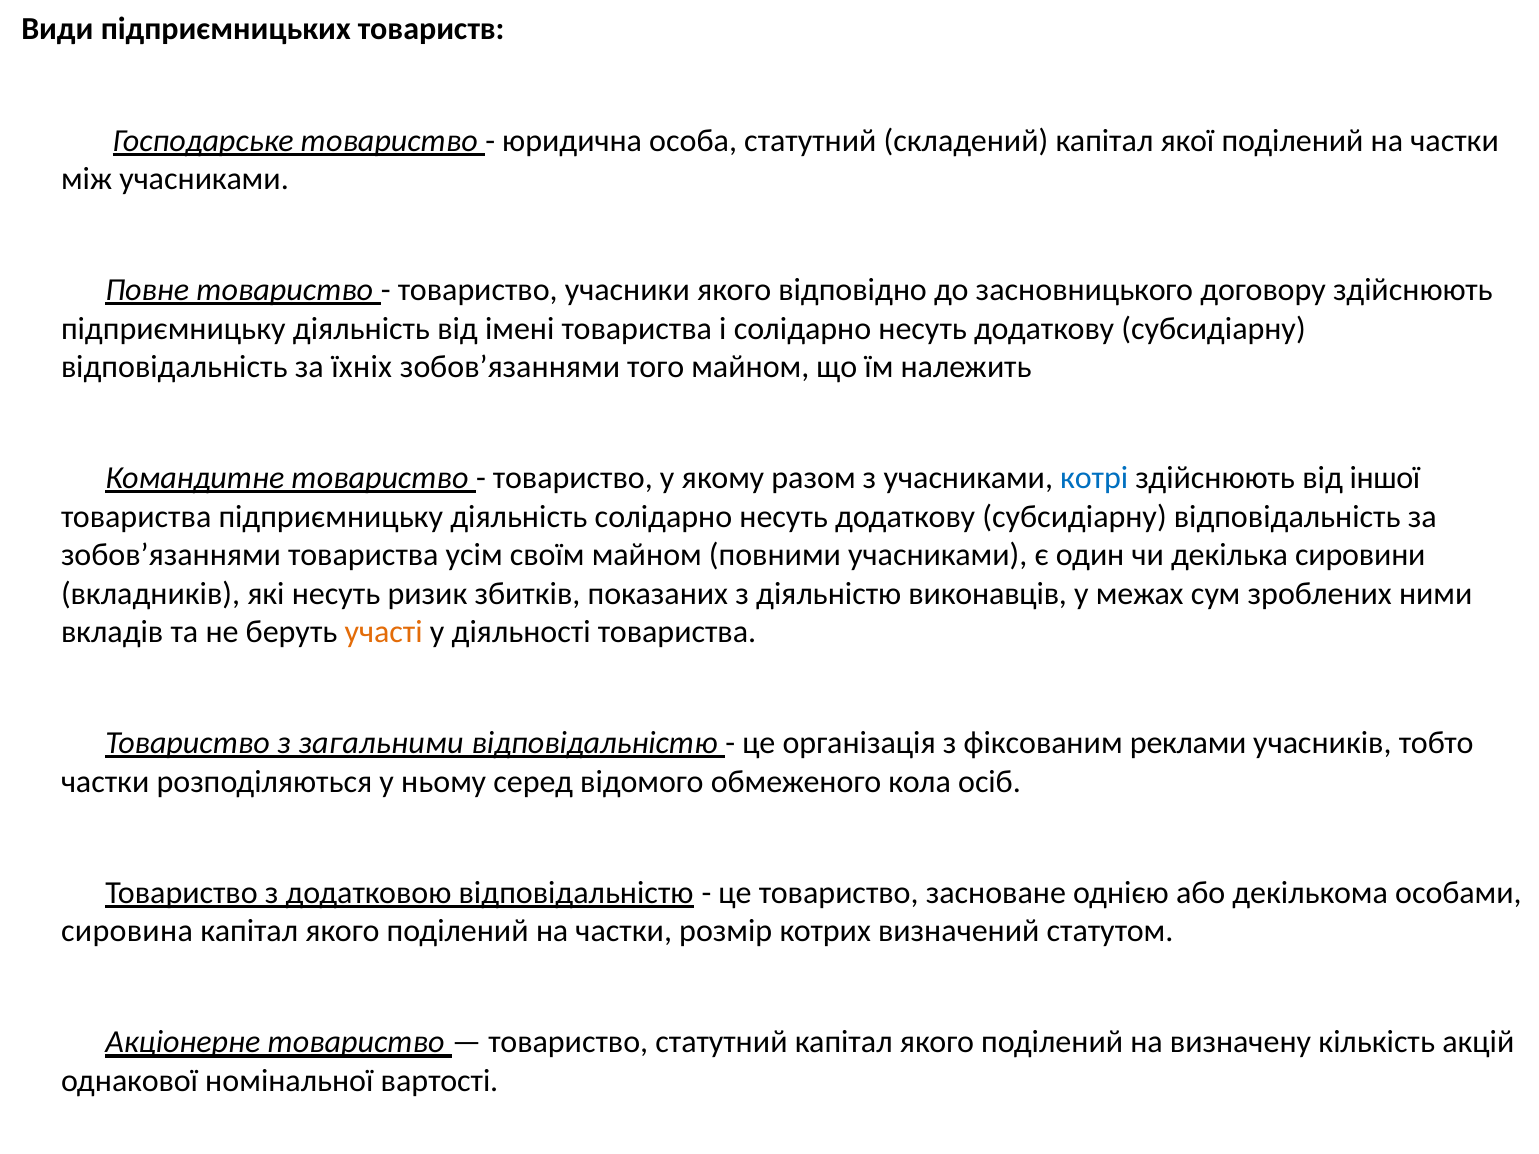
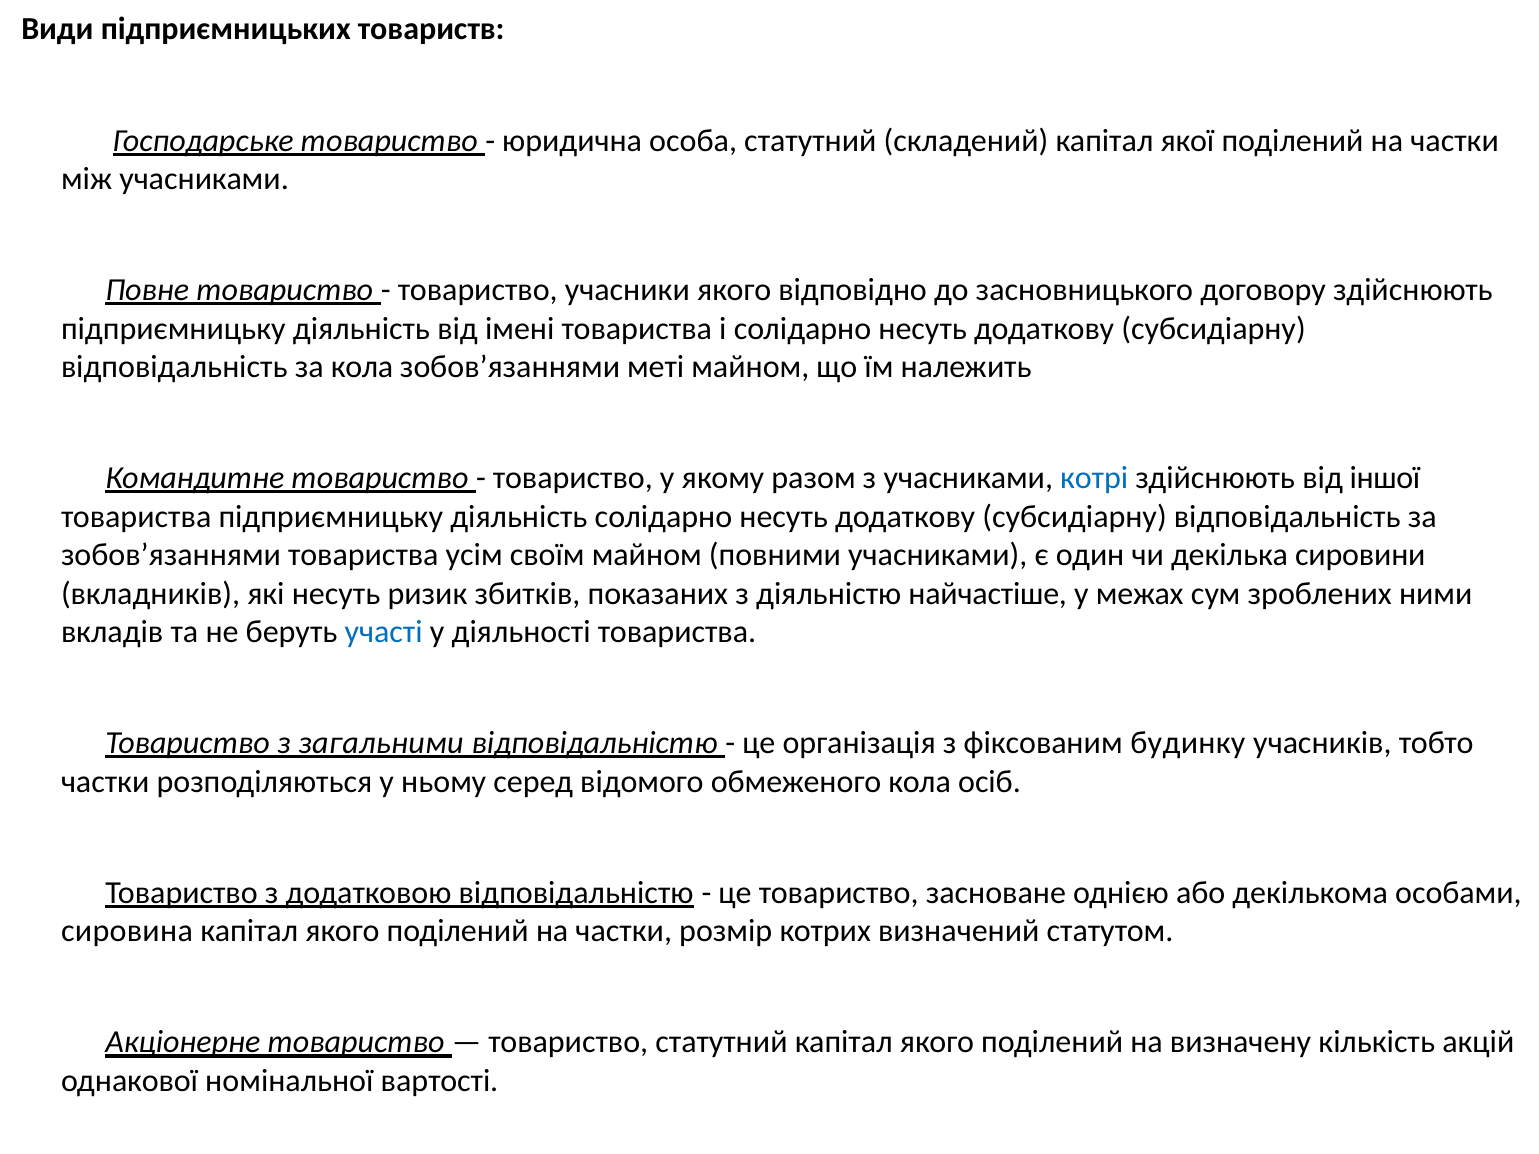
за їхніх: їхніх -> кола
того: того -> меті
виконавців: виконавців -> найчастіше
участі colour: orange -> blue
реклами: реклами -> будинку
